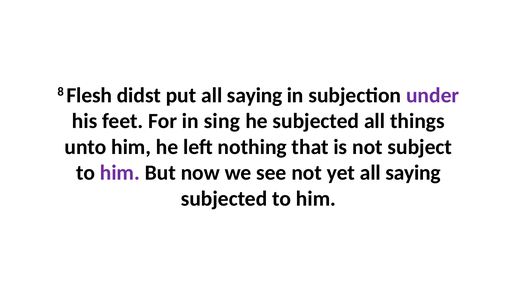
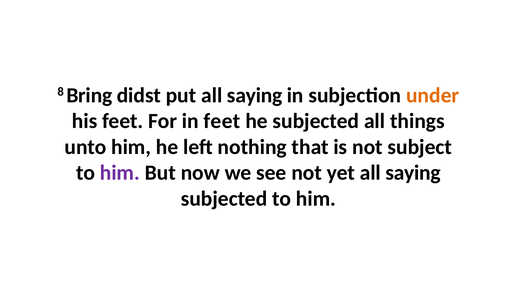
Flesh: Flesh -> Bring
under colour: purple -> orange
in sing: sing -> feet
